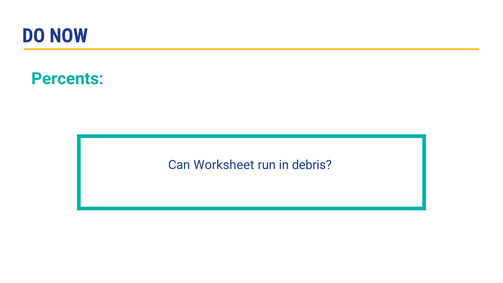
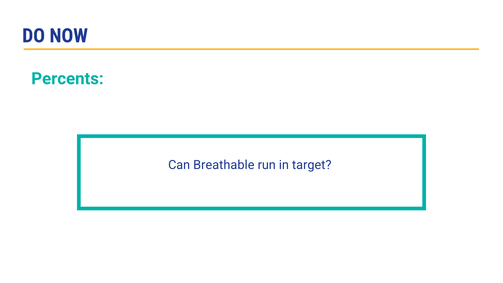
Worksheet: Worksheet -> Breathable
debris: debris -> target
